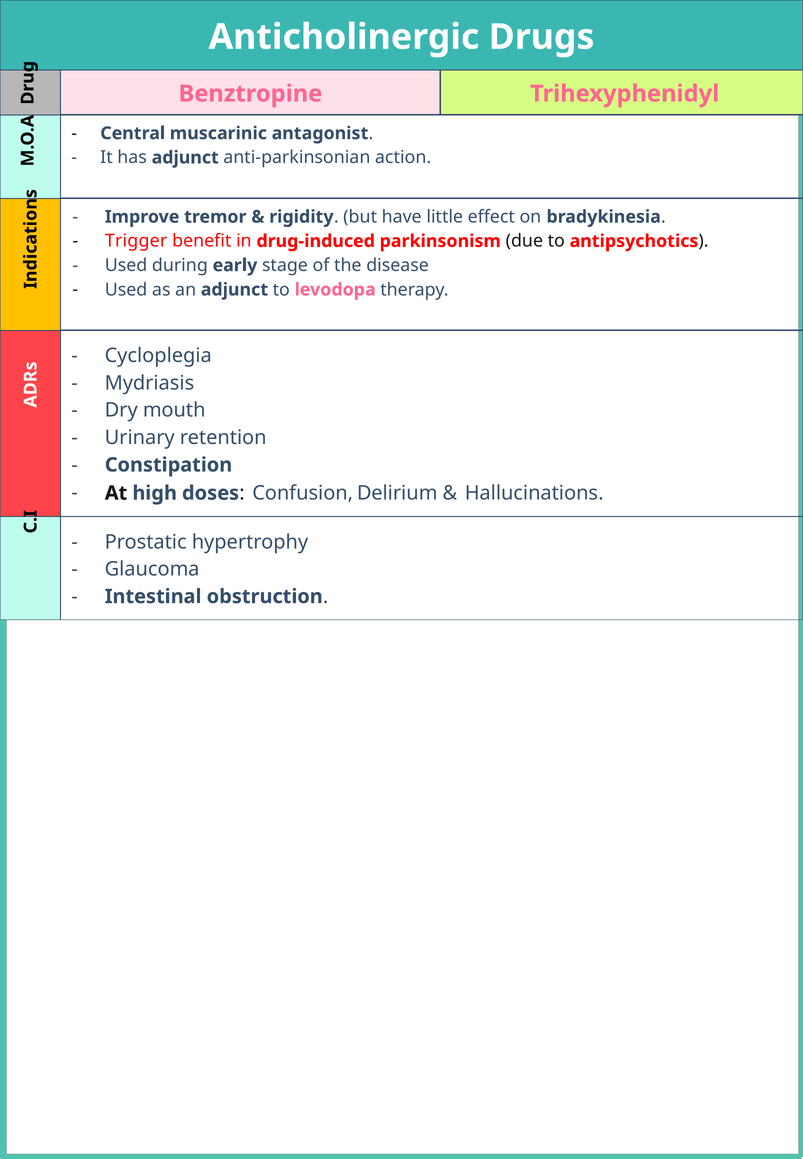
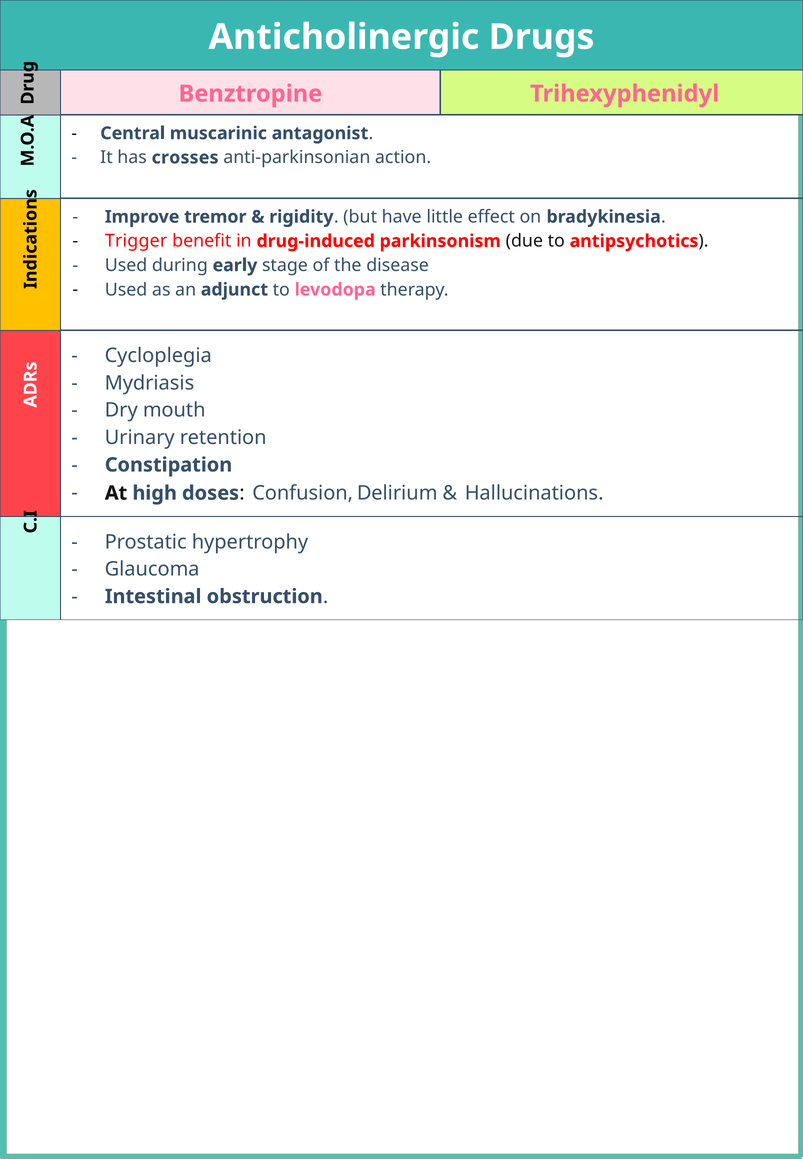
has adjunct: adjunct -> crosses
